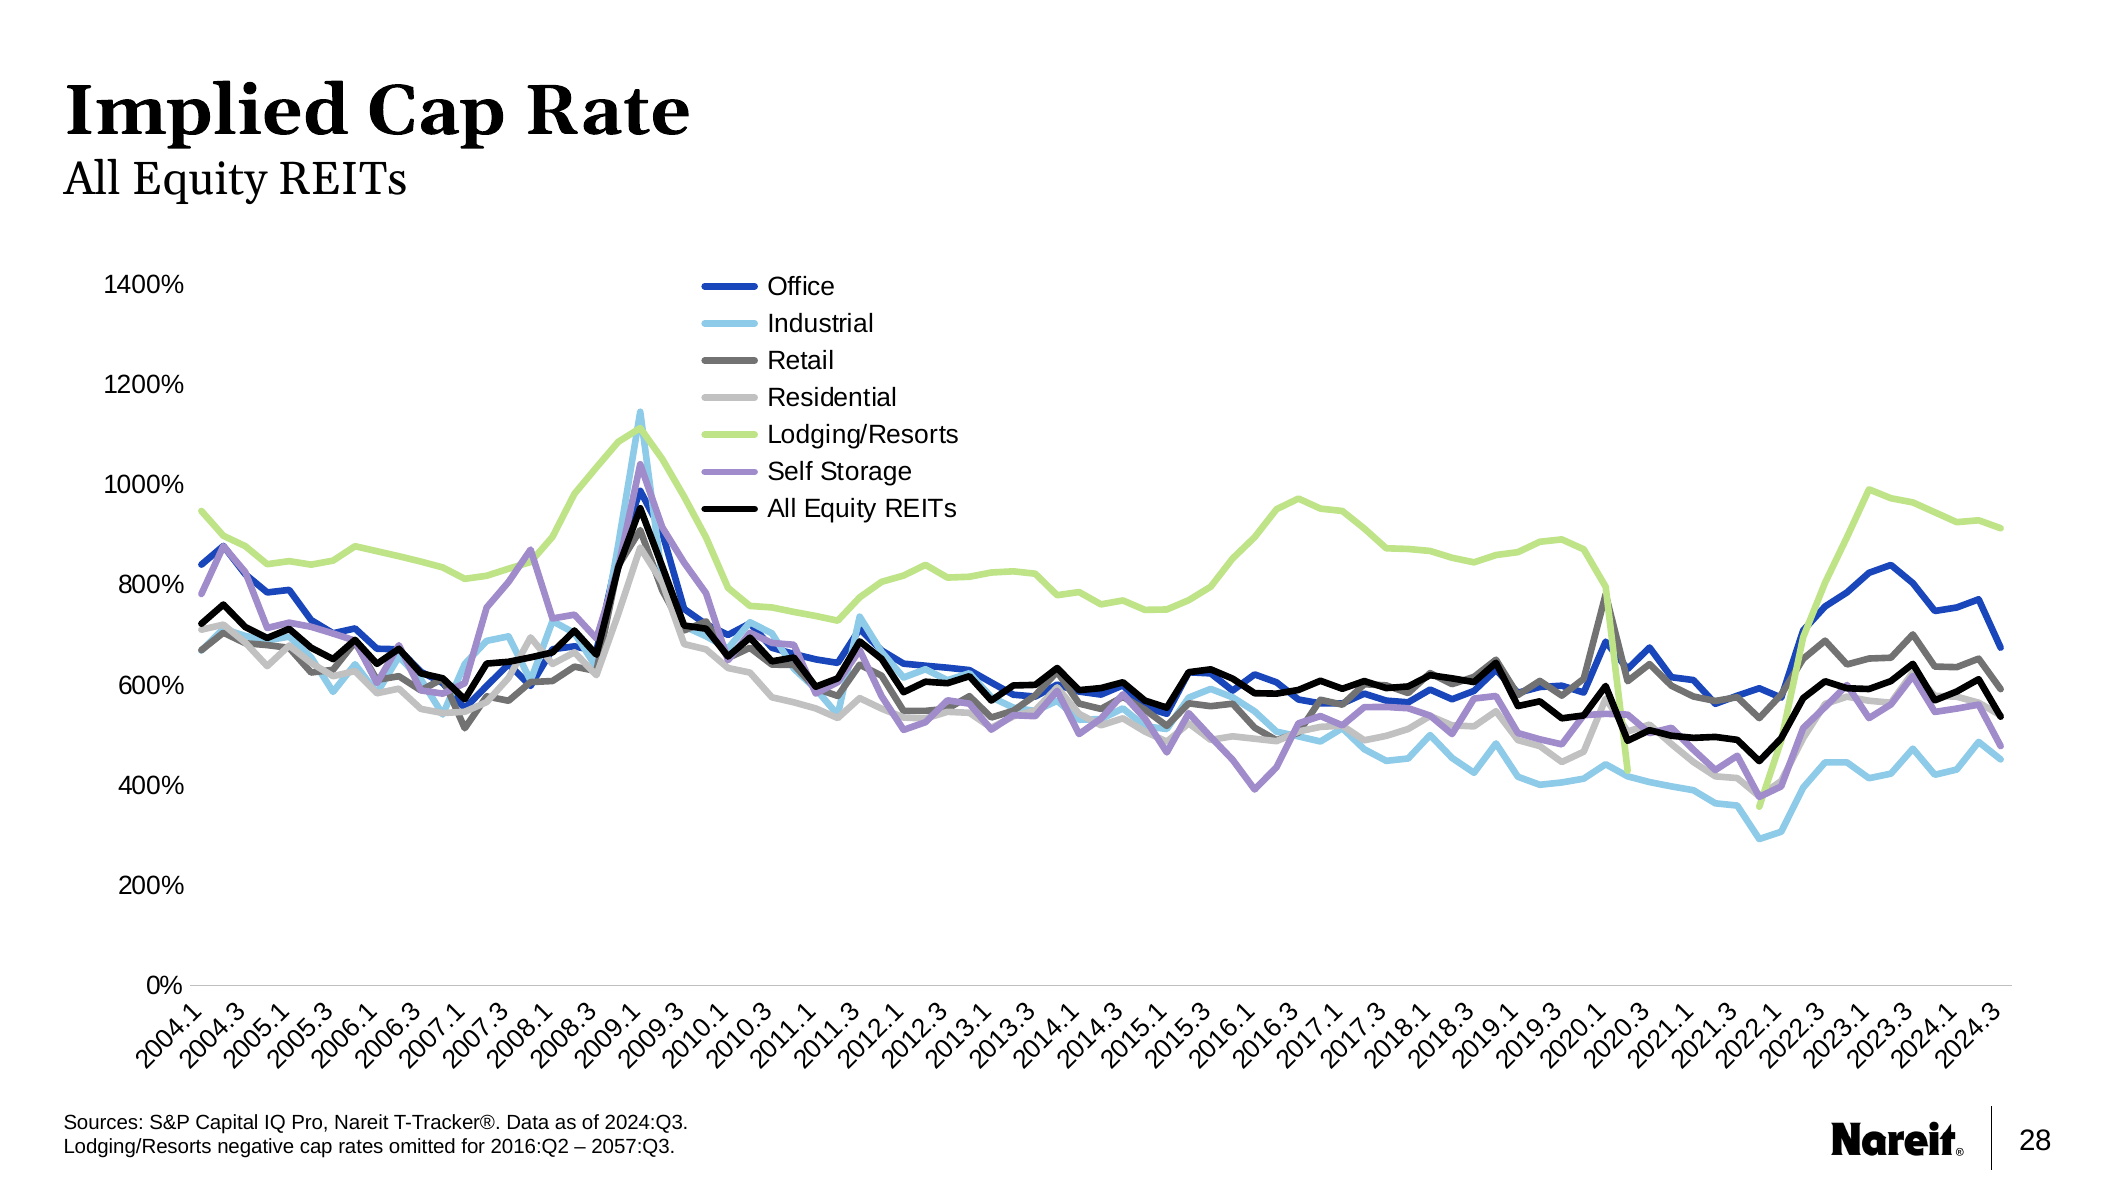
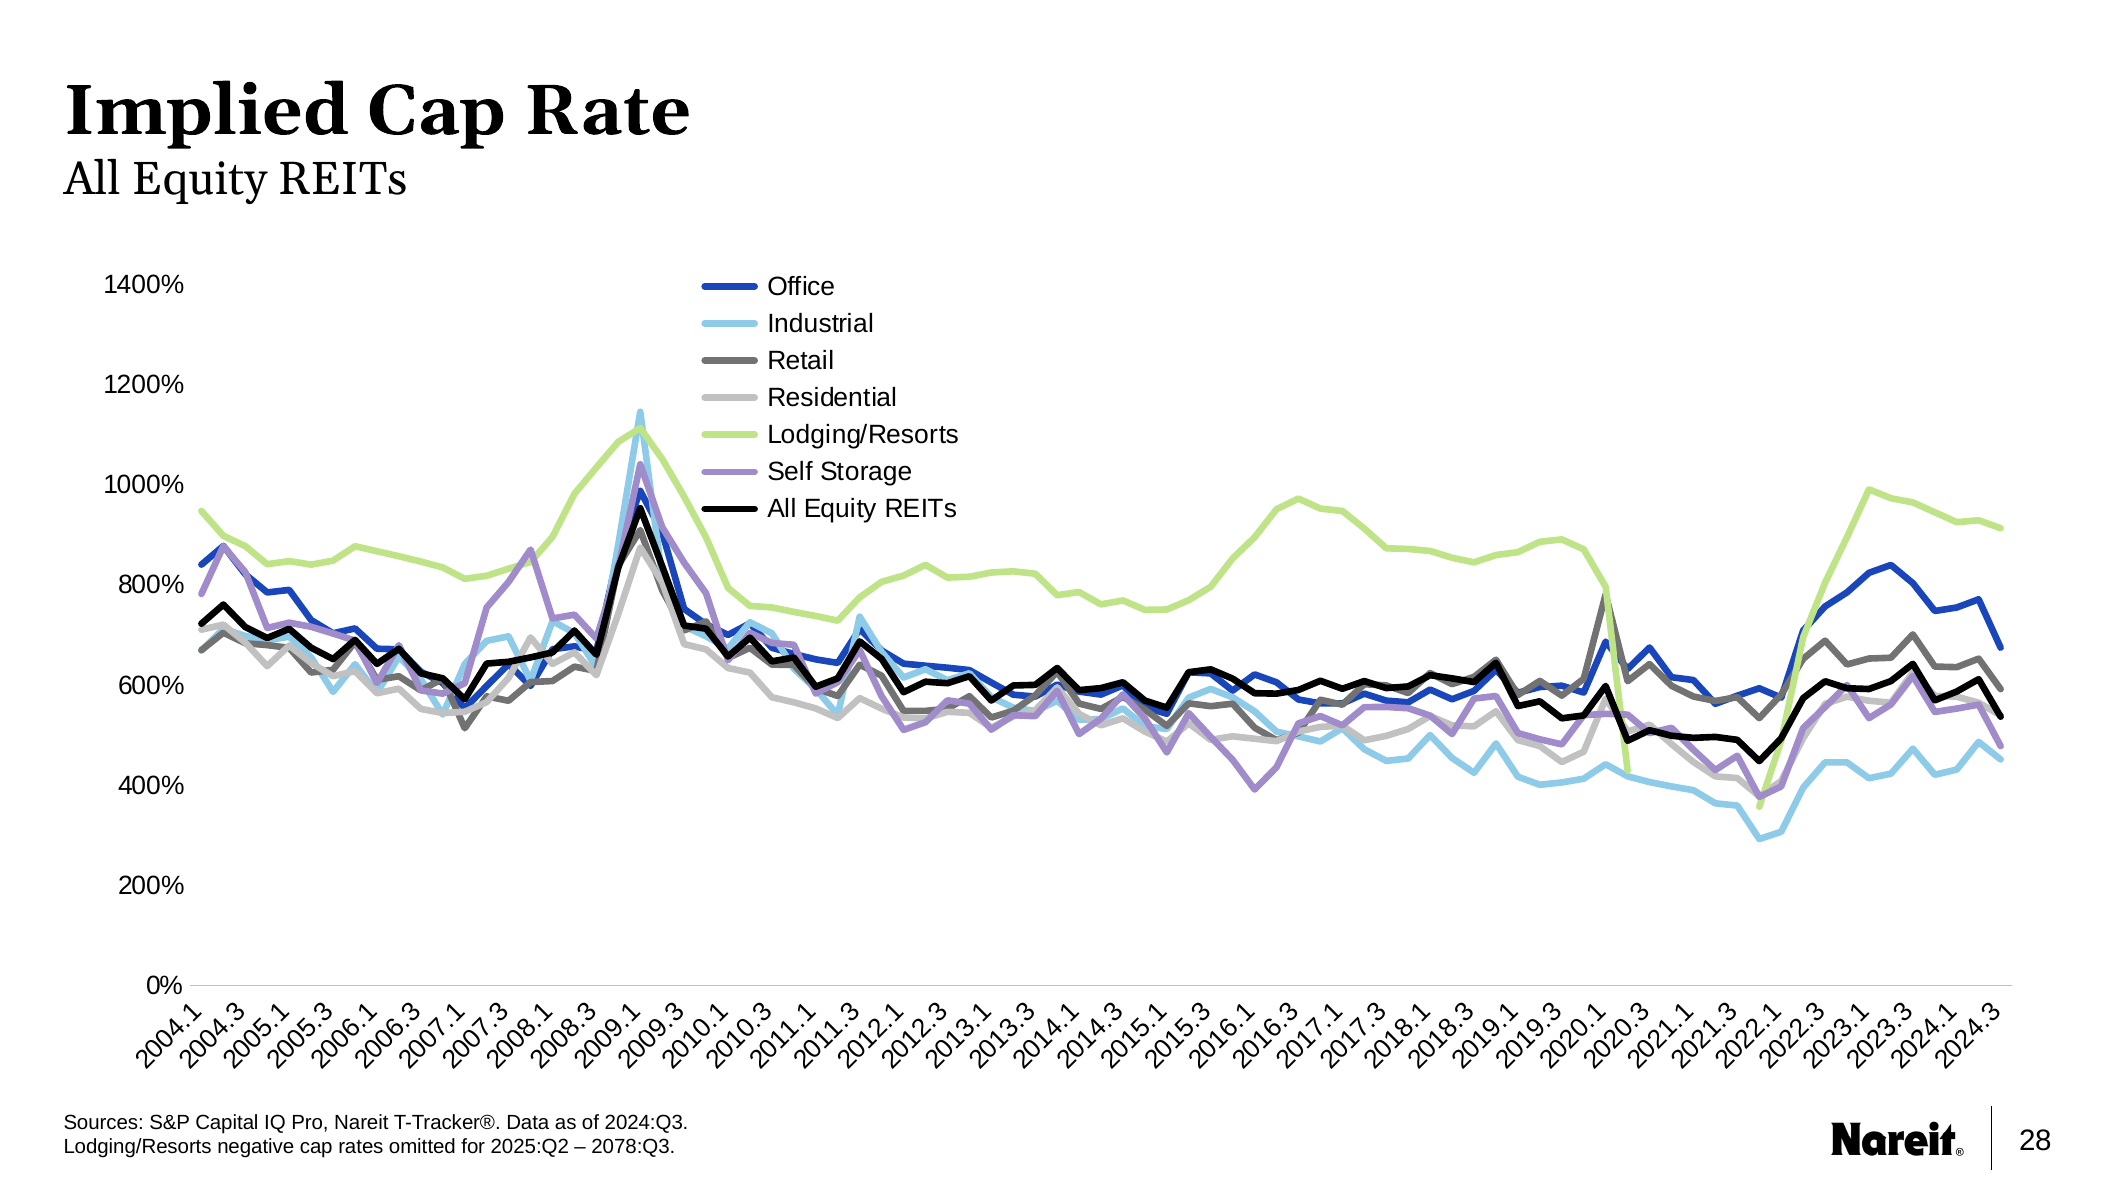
2016:Q2: 2016:Q2 -> 2025:Q2
2057:Q3: 2057:Q3 -> 2078:Q3
